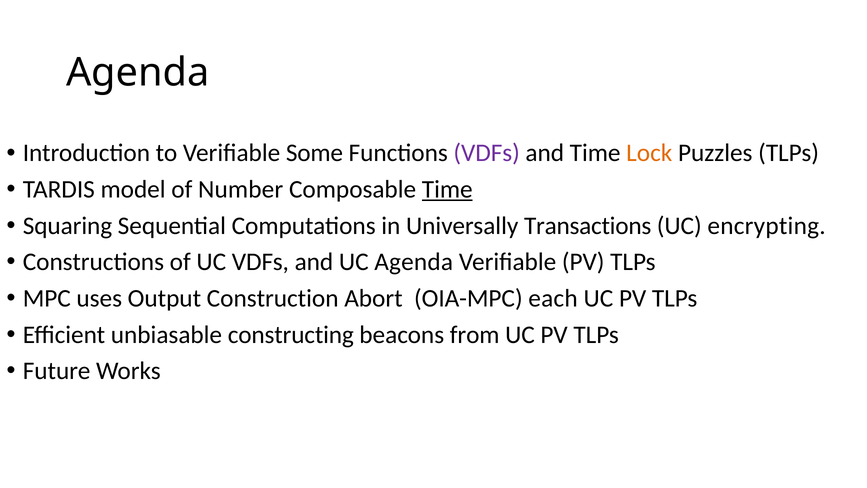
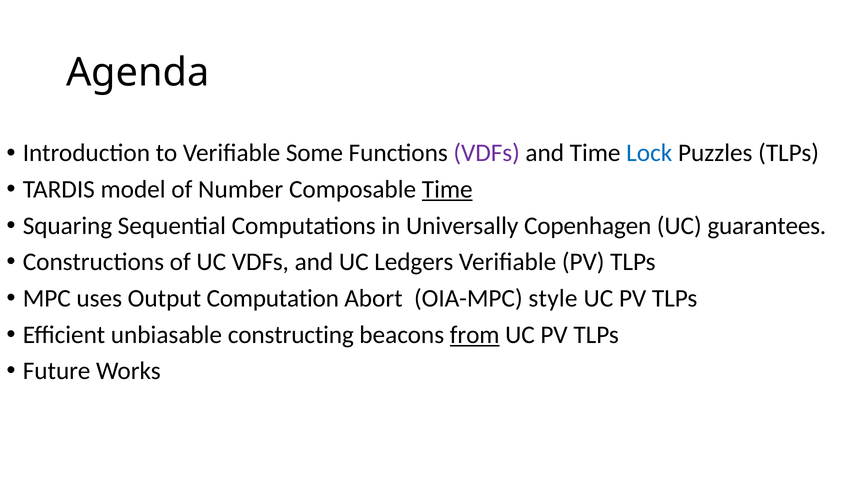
Lock colour: orange -> blue
Transactions: Transactions -> Copenhagen
encrypting: encrypting -> guarantees
UC Agenda: Agenda -> Ledgers
Construction: Construction -> Computation
each: each -> style
from underline: none -> present
